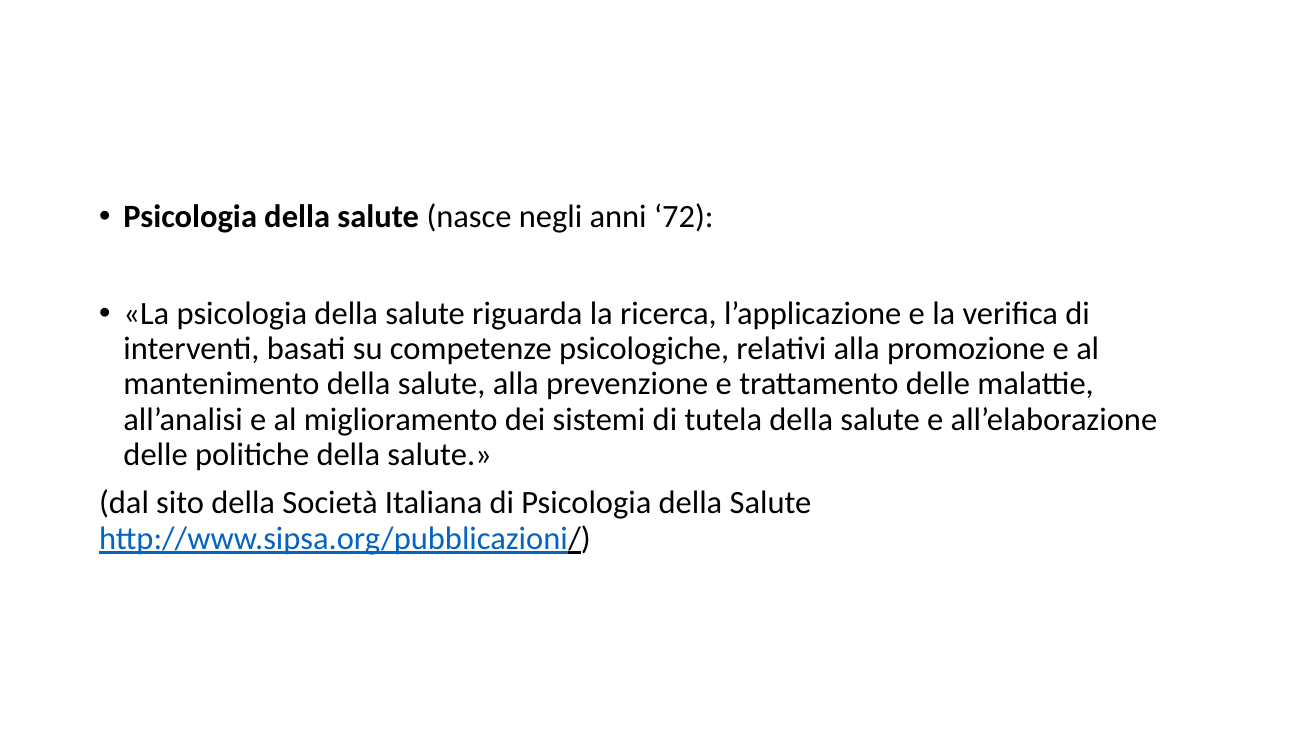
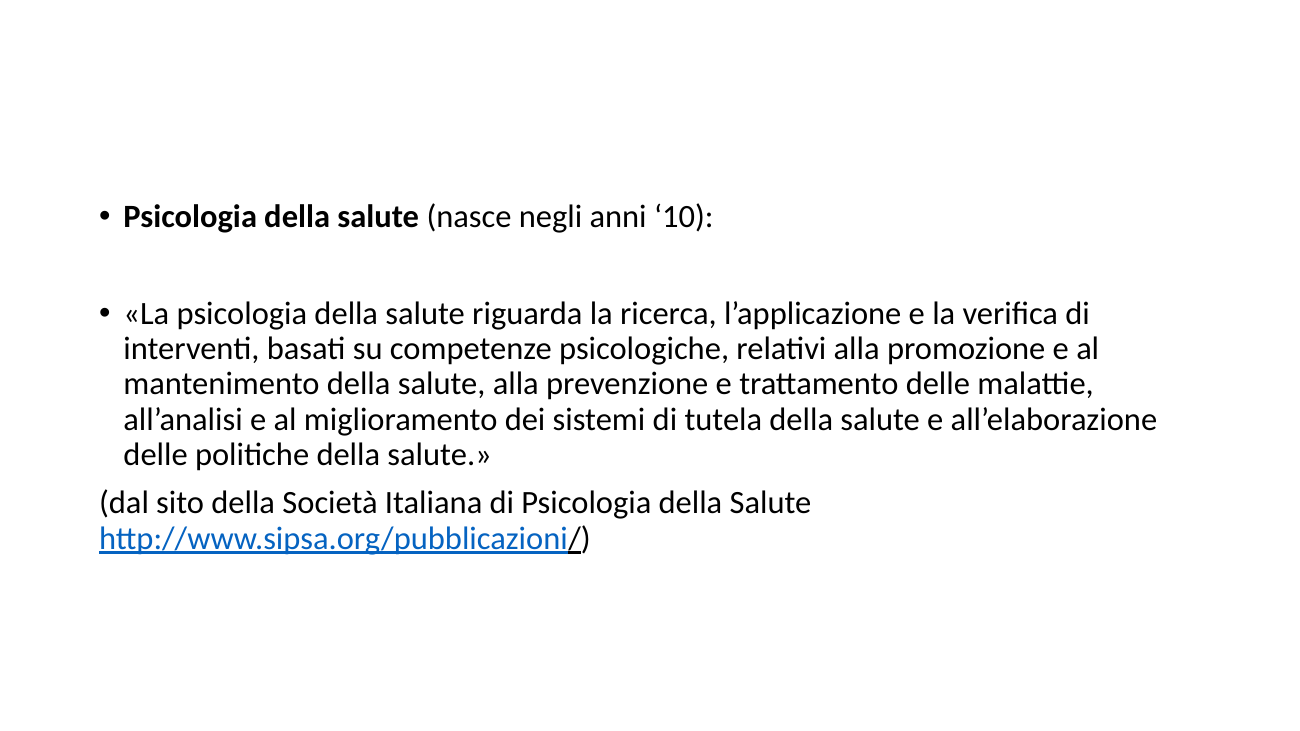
72: 72 -> 10
